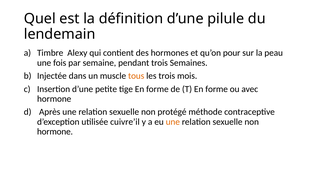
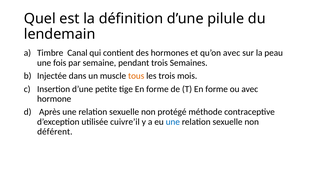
Alexy: Alexy -> Canal
qu’on pour: pour -> avec
une at (173, 122) colour: orange -> blue
hormone at (55, 132): hormone -> déférent
